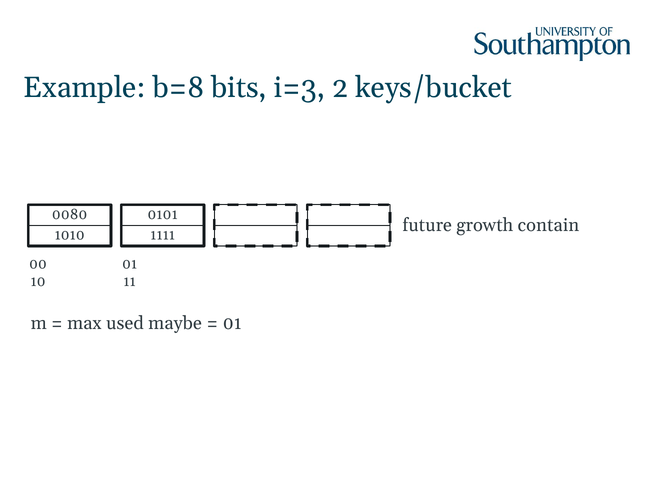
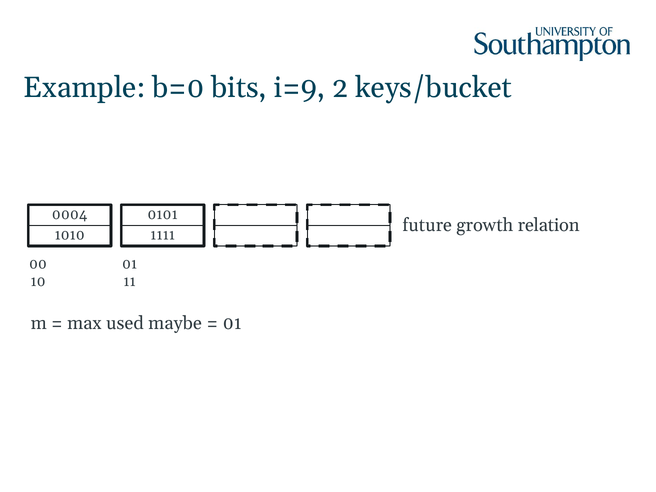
b=8: b=8 -> b=0
i=3: i=3 -> i=9
0080: 0080 -> 0004
contain: contain -> relation
